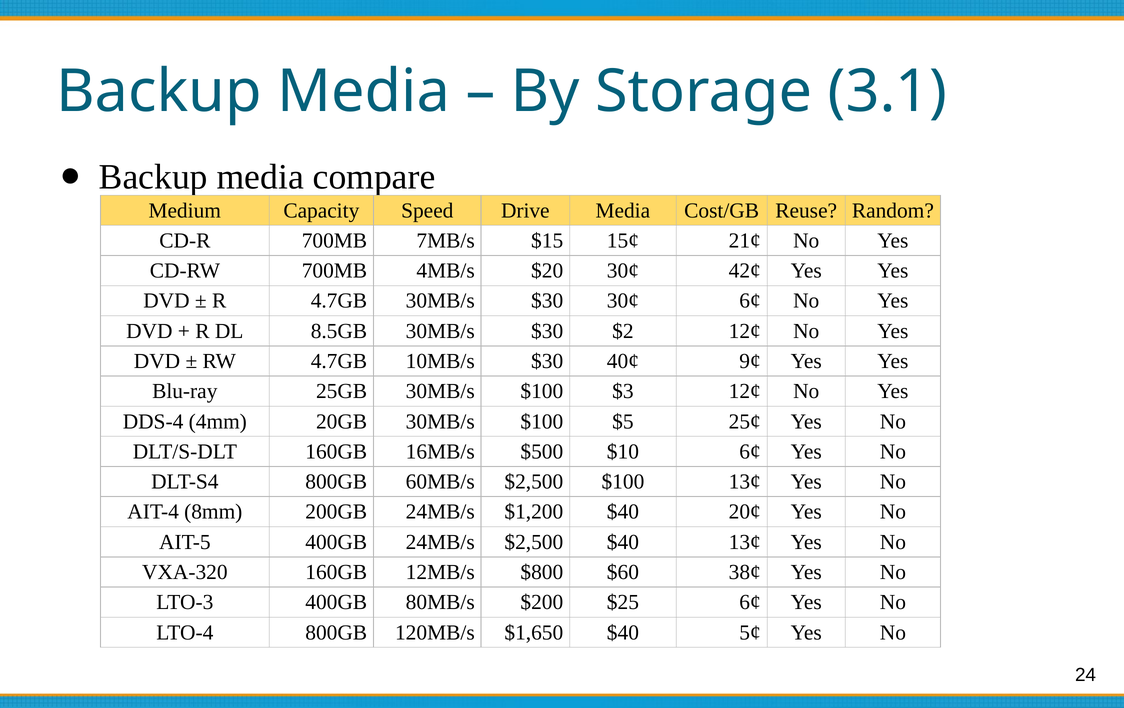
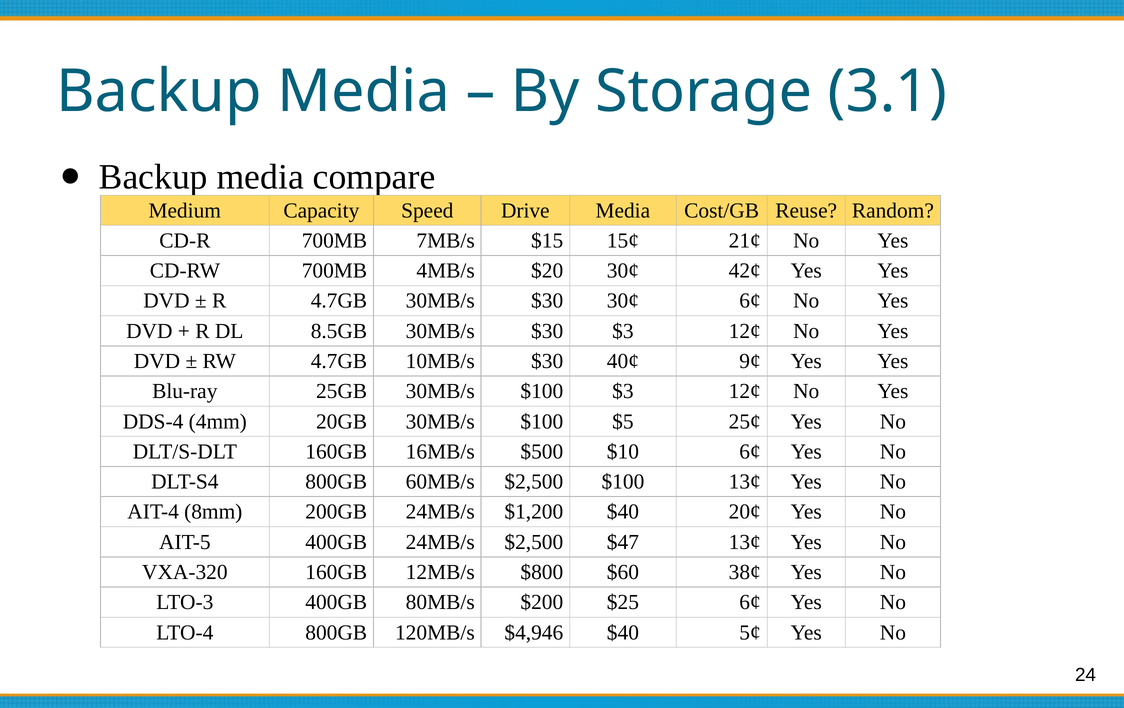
$30 $2: $2 -> $3
$2,500 $40: $40 -> $47
$1,650: $1,650 -> $4,946
